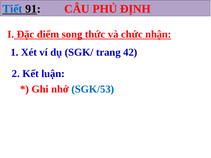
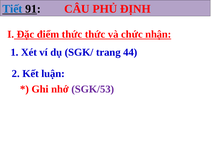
điểm song: song -> thức
42: 42 -> 44
SGK/53 colour: blue -> purple
